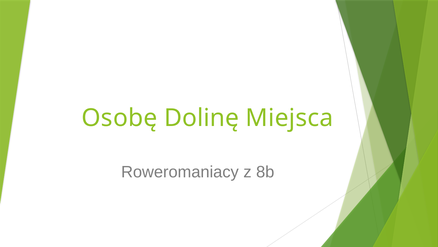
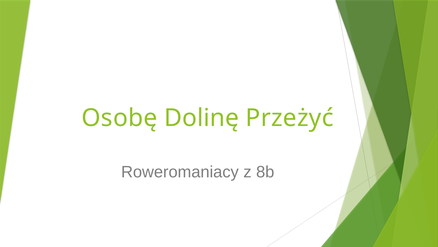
Miejsca: Miejsca -> Przeżyć
